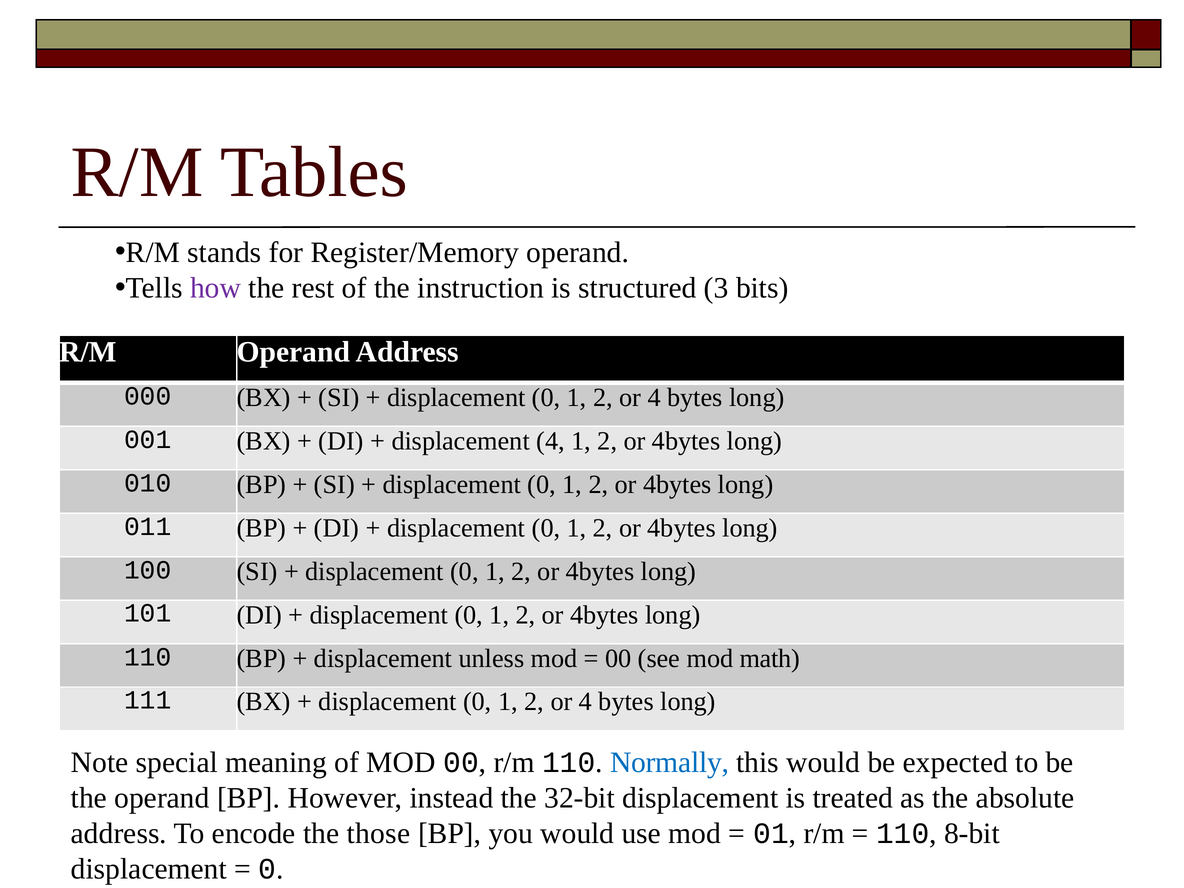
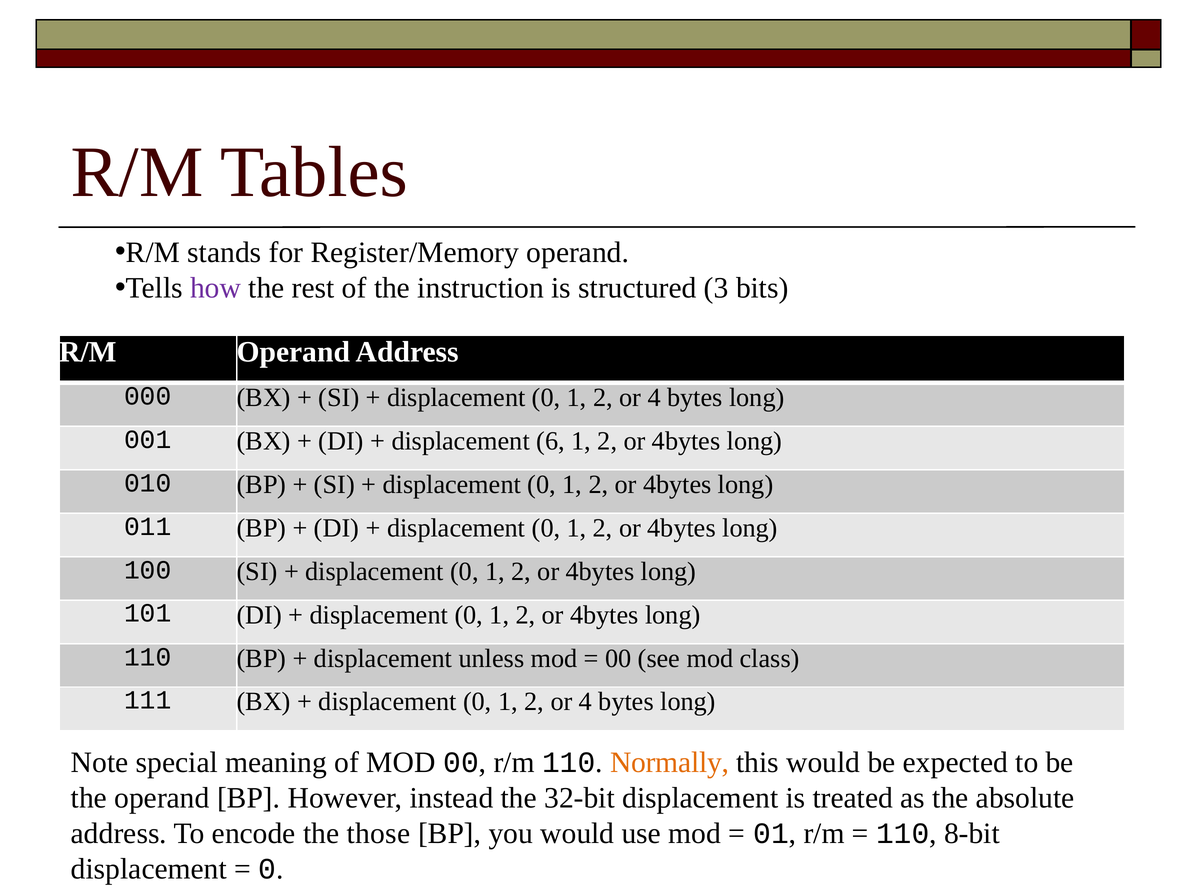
displacement 4: 4 -> 6
math: math -> class
Normally colour: blue -> orange
